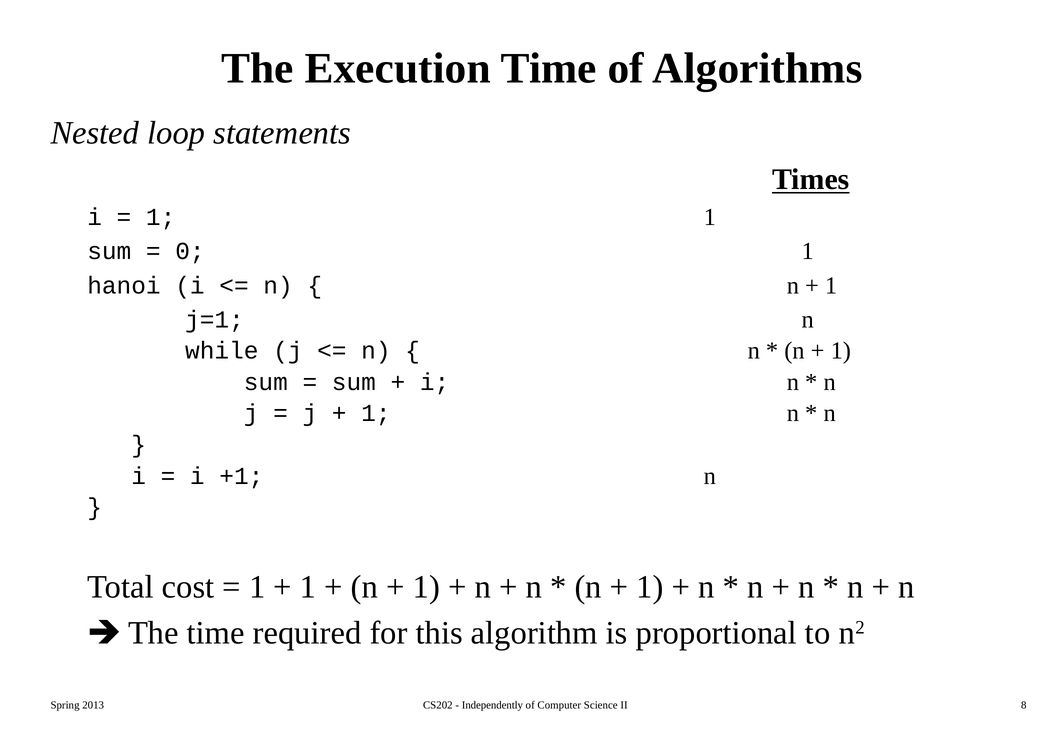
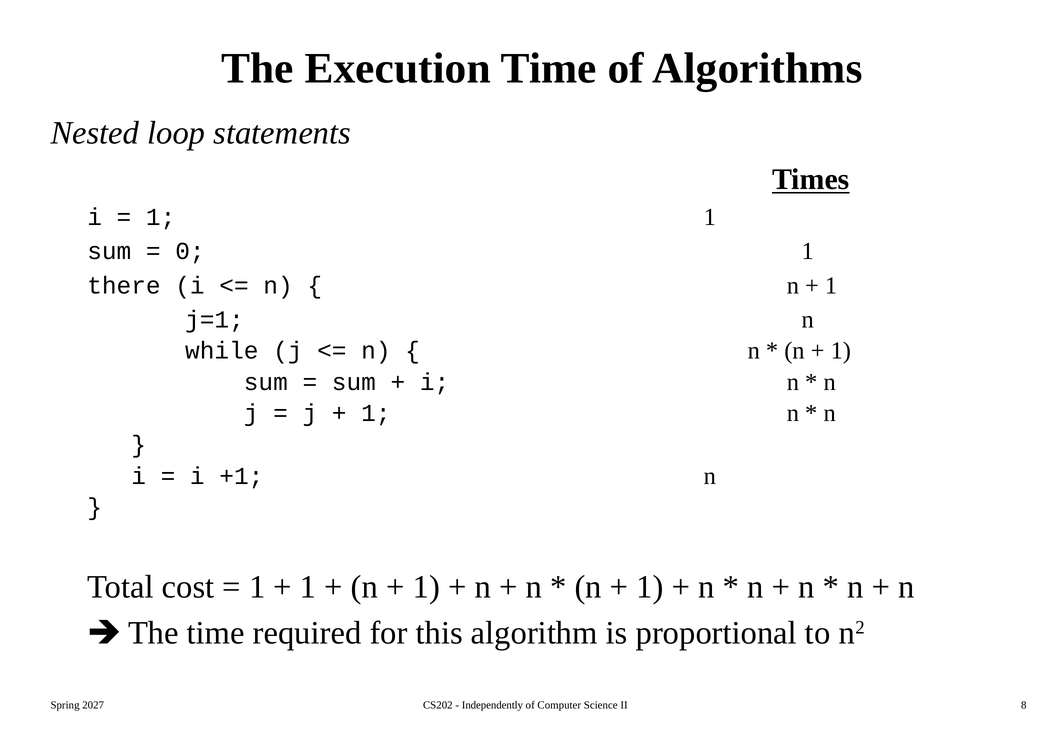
hanoi: hanoi -> there
2013: 2013 -> 2027
